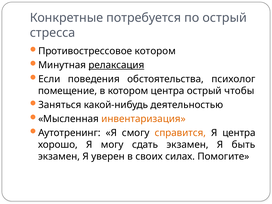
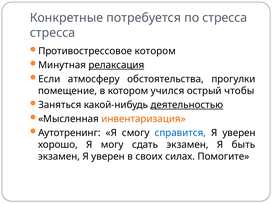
по острый: острый -> стресса
поведения: поведения -> атмосферу
психолог: психолог -> прогулки
котором центра: центра -> учился
деятельностью underline: none -> present
справится colour: orange -> blue
центра at (239, 133): центра -> уверен
